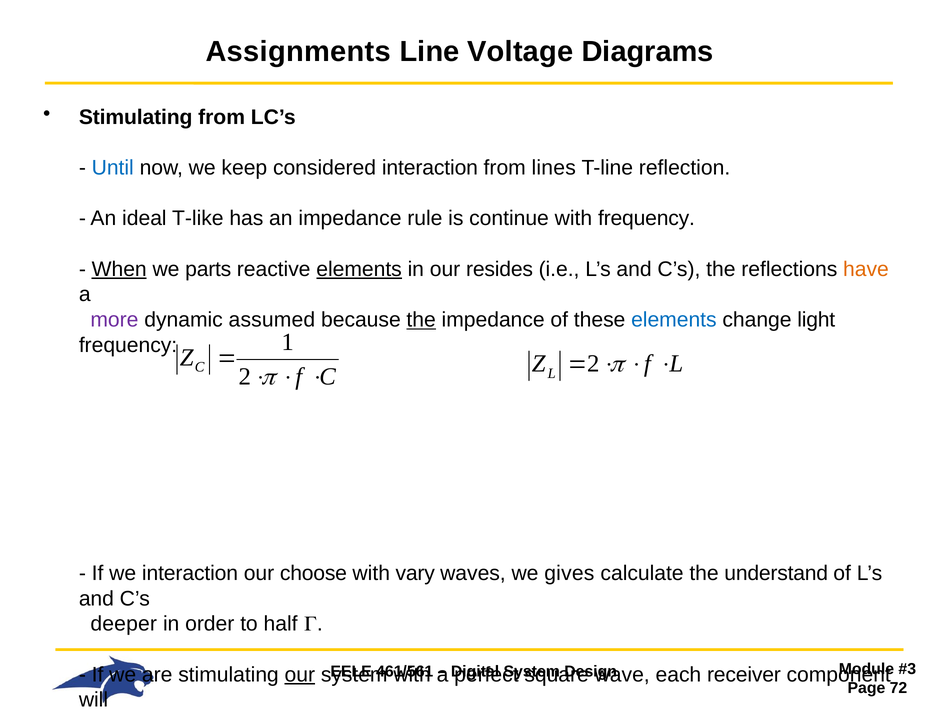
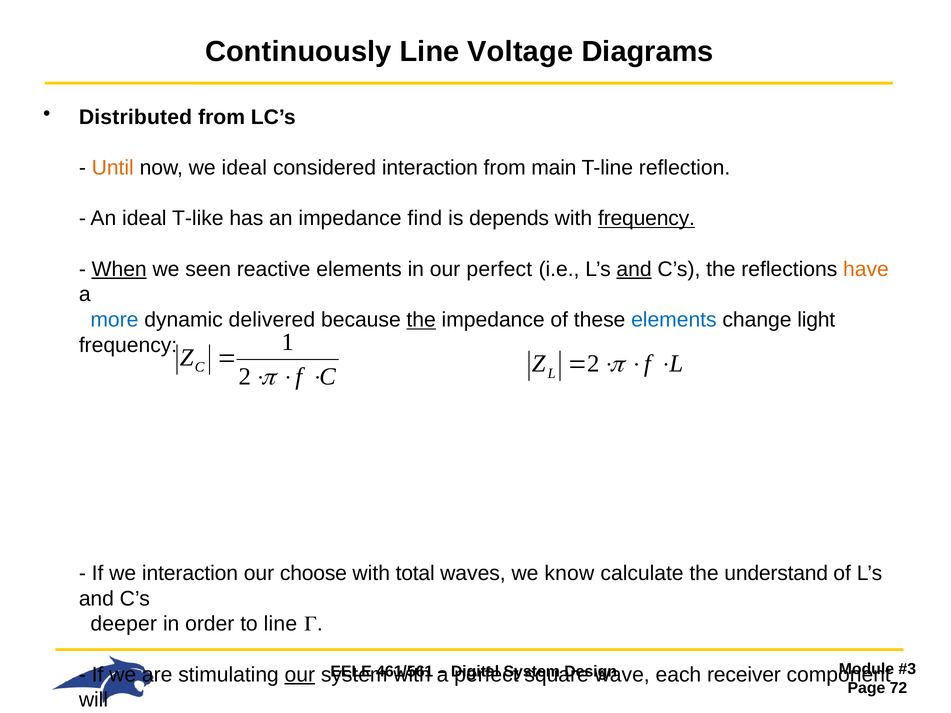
Assignments: Assignments -> Continuously
Stimulating at (136, 117): Stimulating -> Distributed
Until colour: blue -> orange
we keep: keep -> ideal
lines: lines -> main
rule: rule -> find
continue: continue -> depends
frequency at (646, 219) underline: none -> present
parts: parts -> seen
elements at (359, 269) underline: present -> none
our resides: resides -> perfect
and at (634, 269) underline: none -> present
more colour: purple -> blue
assumed: assumed -> delivered
vary: vary -> total
gives: gives -> know
to half: half -> line
